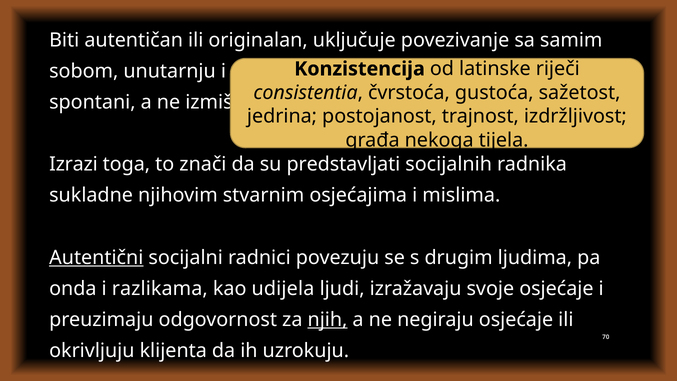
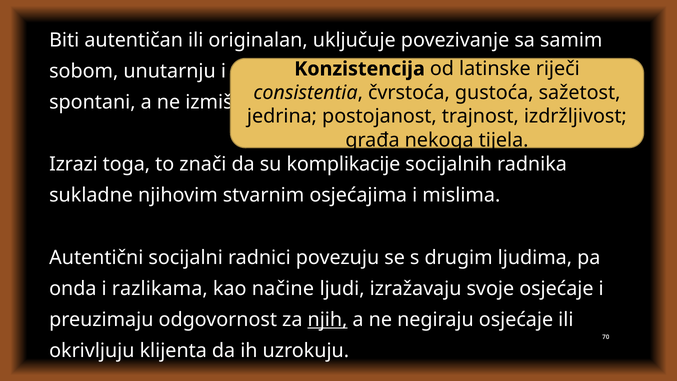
predstavljati: predstavljati -> komplikacije
Autentični underline: present -> none
udijela: udijela -> načine
